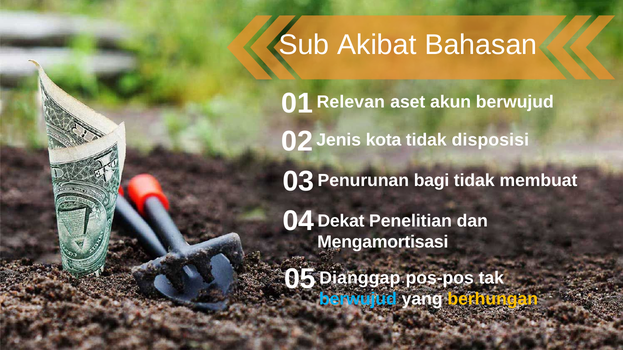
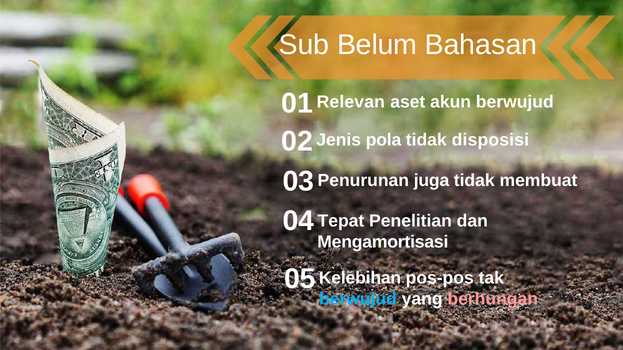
Akibat: Akibat -> Belum
kota: kota -> pola
bagi: bagi -> juga
Dekat: Dekat -> Tepat
Dianggap: Dianggap -> Kelebihan
berhungan colour: yellow -> pink
